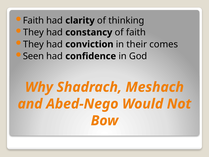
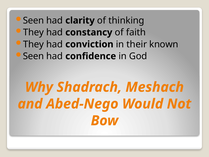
Faith at (33, 20): Faith -> Seen
comes: comes -> known
